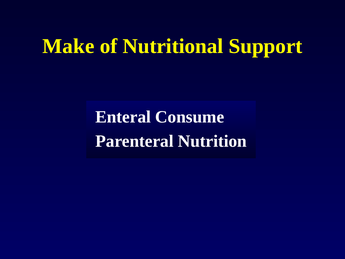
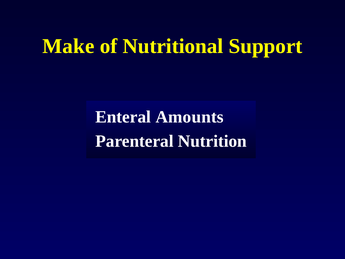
Consume: Consume -> Amounts
